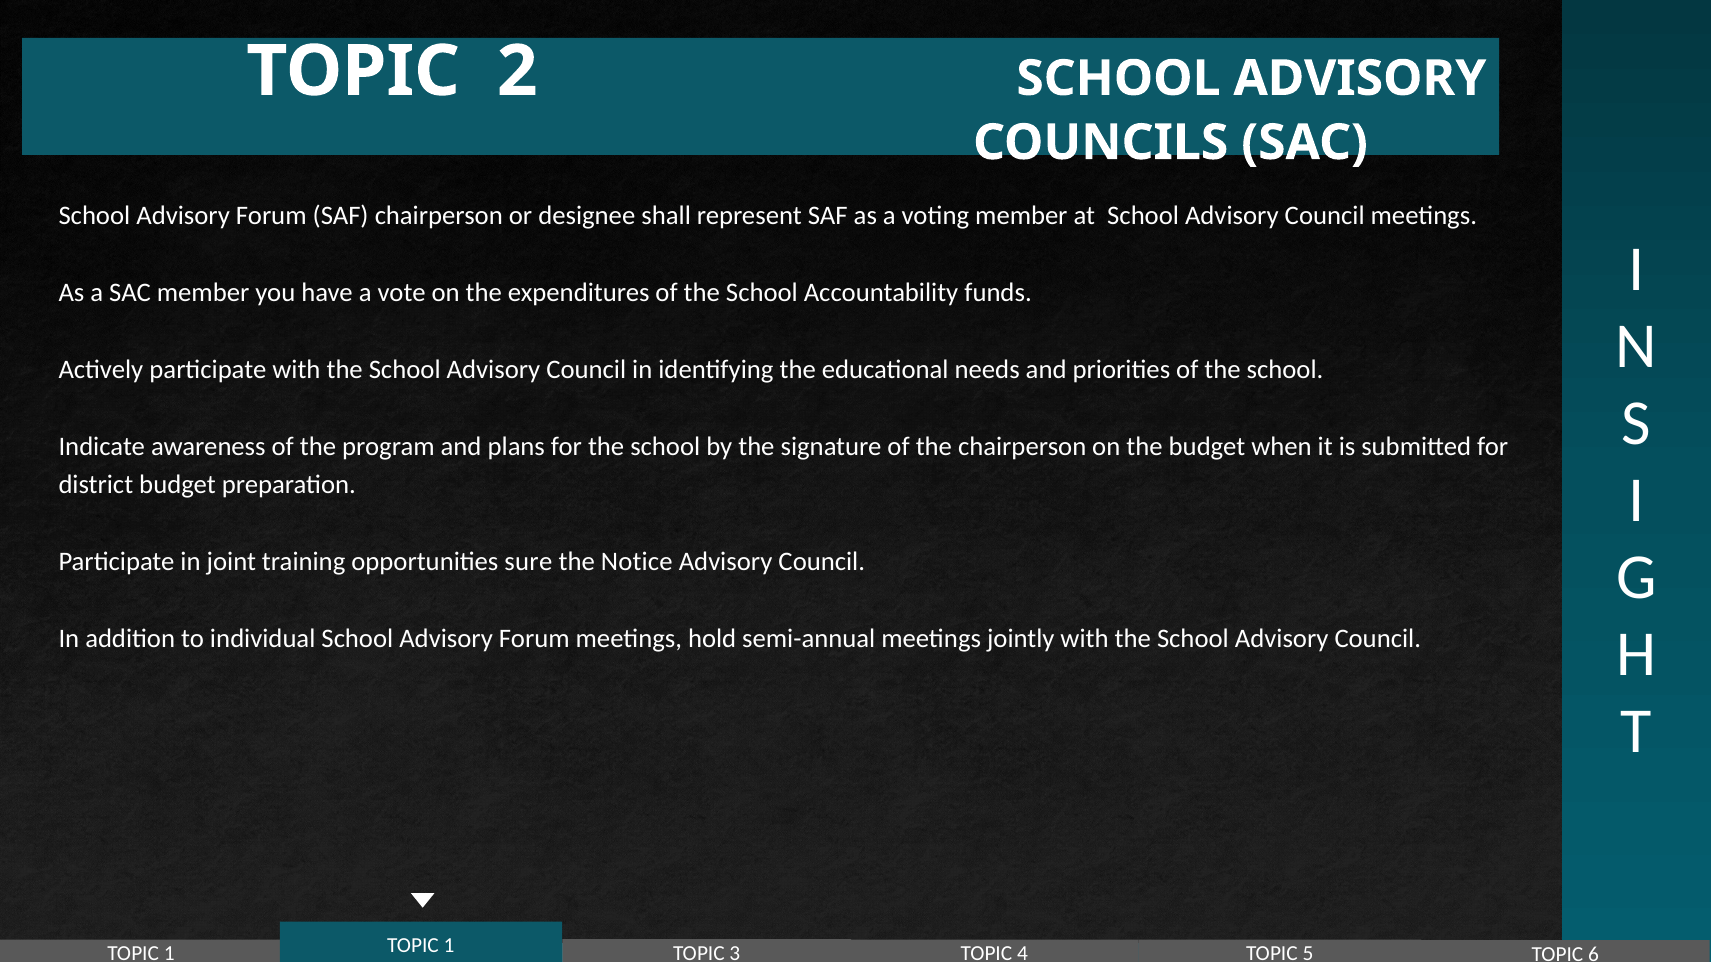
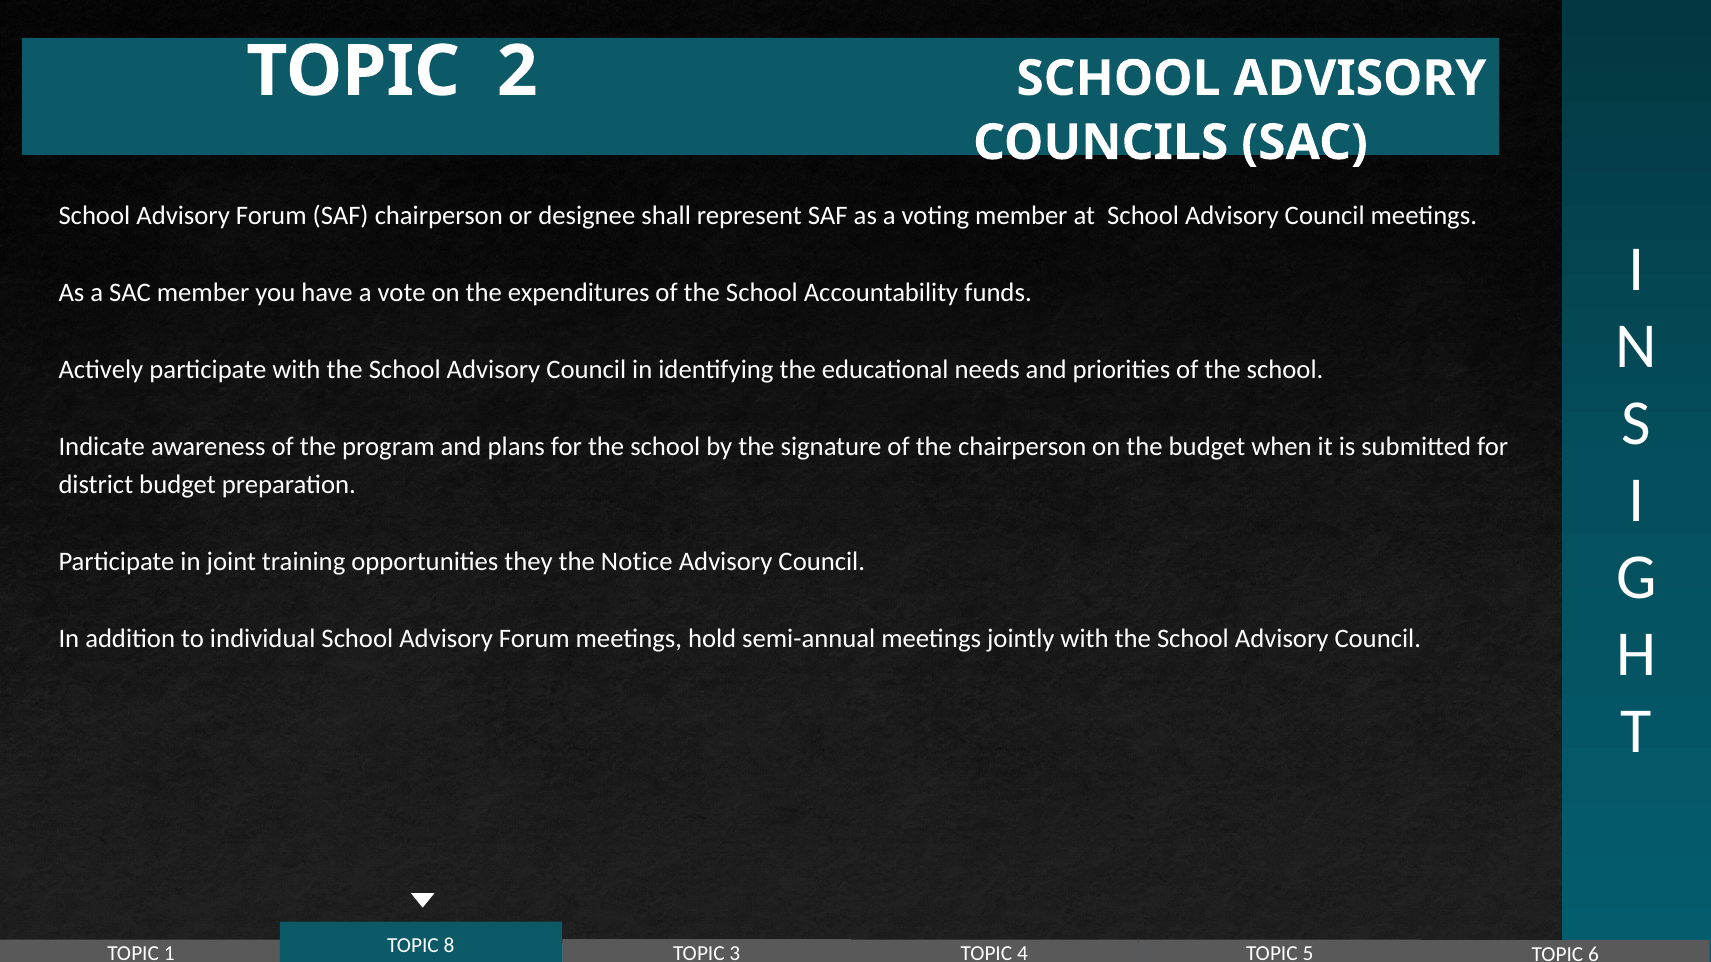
sure: sure -> they
1 at (449, 946): 1 -> 8
